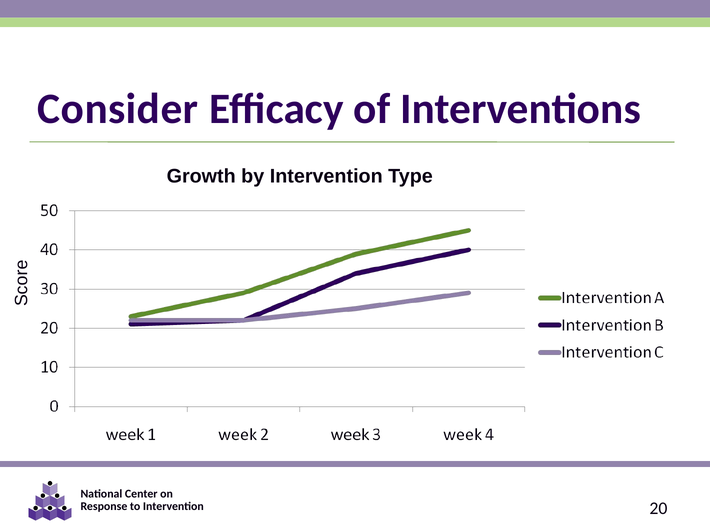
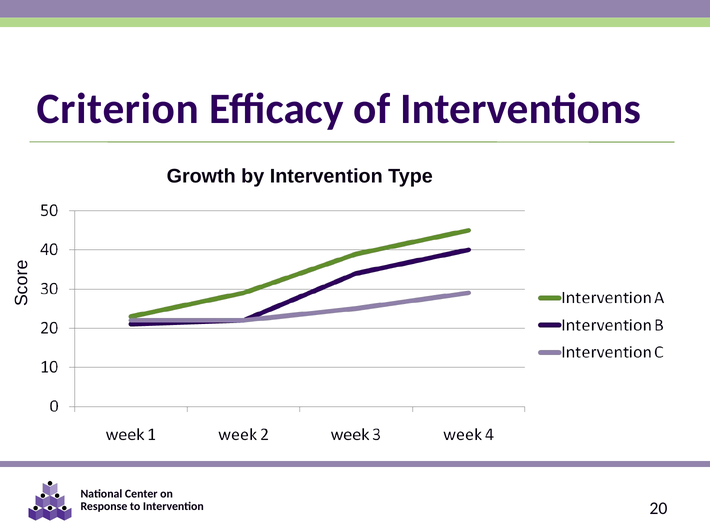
Consider: Consider -> Criterion
